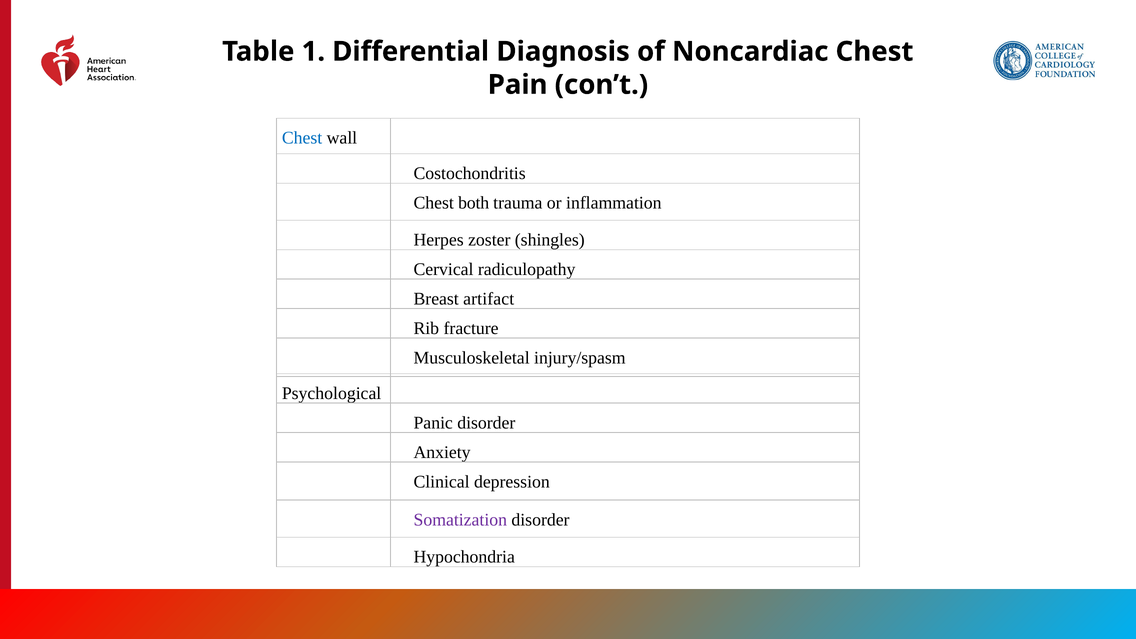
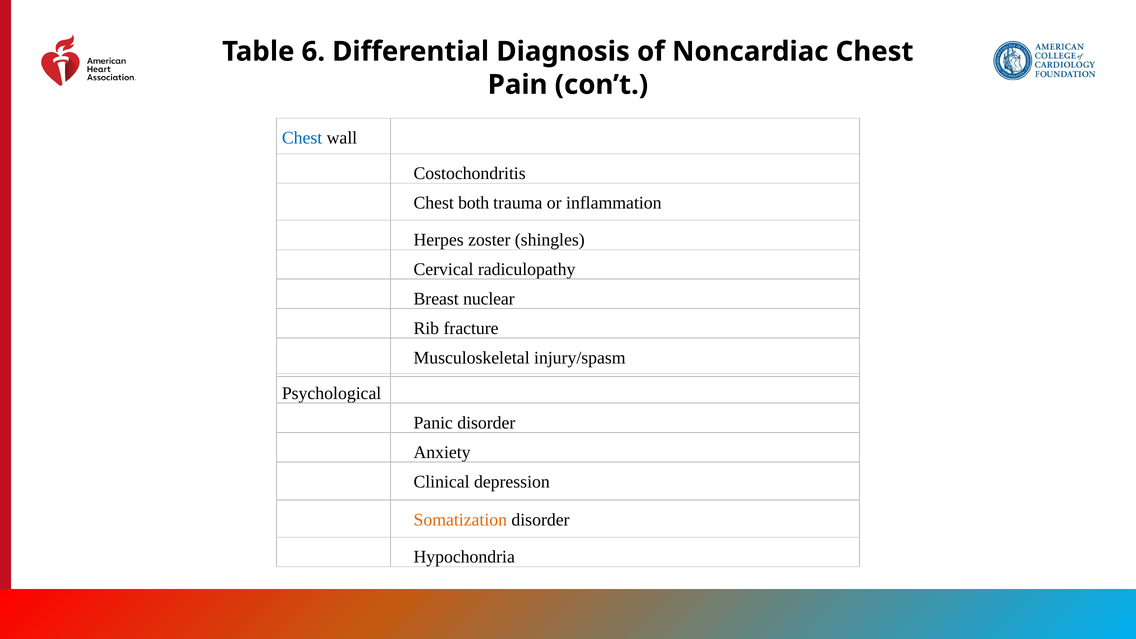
1: 1 -> 6
artifact: artifact -> nuclear
Somatization colour: purple -> orange
